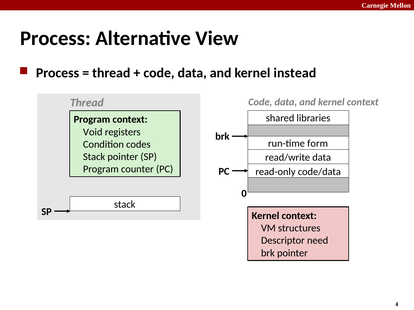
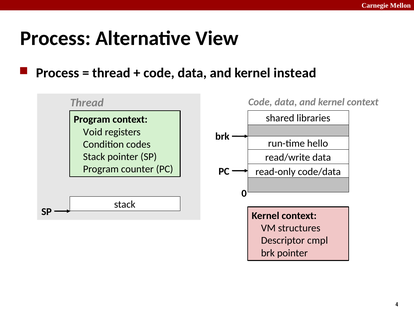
form: form -> hello
need: need -> cmpl
